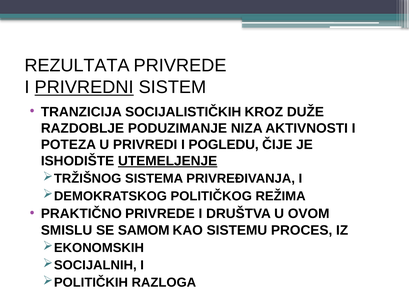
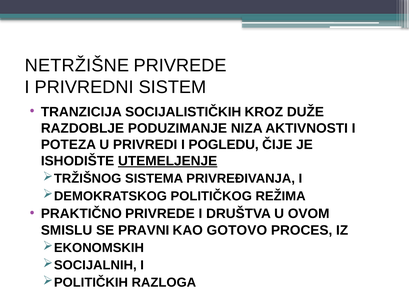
REZULTATA: REZULTATA -> NETRŽIŠNE
PRIVREDNI underline: present -> none
SAMOM: SAMOM -> PRAVNI
SISTEMU: SISTEMU -> GOTOVO
